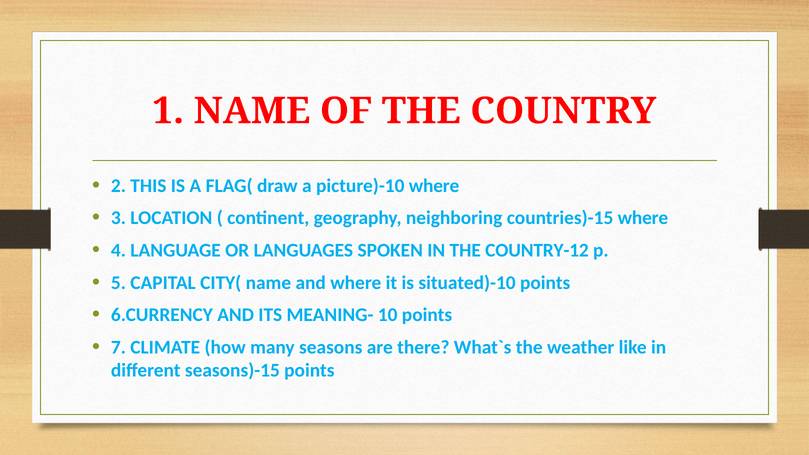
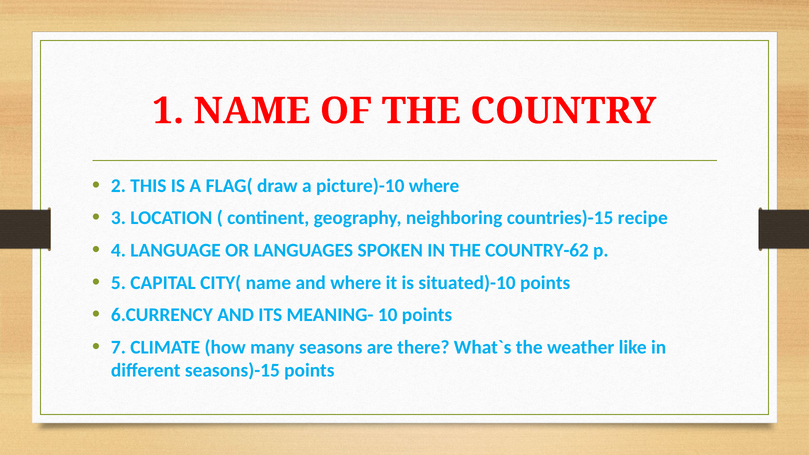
countries)-15 where: where -> recipe
COUNTRY-12: COUNTRY-12 -> COUNTRY-62
